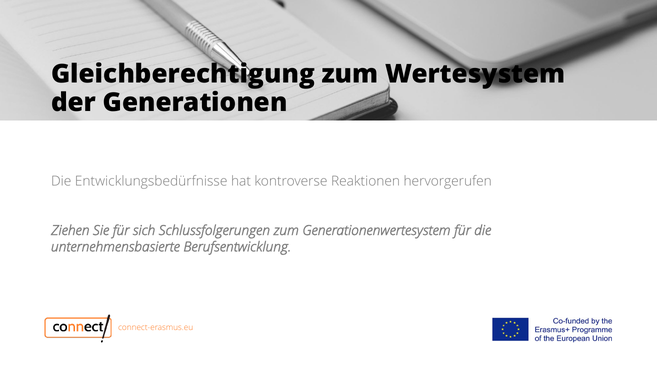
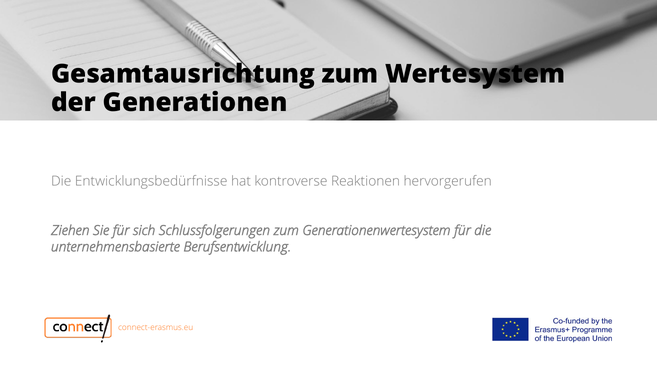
Gleichberechtigung: Gleichberechtigung -> Gesamtausrichtung
